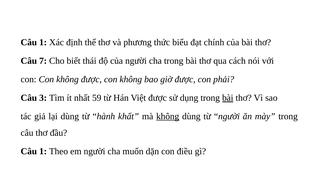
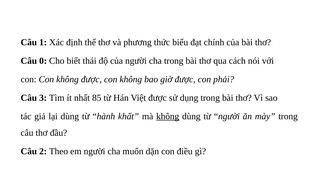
7: 7 -> 0
59: 59 -> 85
bài at (228, 98) underline: present -> none
1 at (43, 152): 1 -> 2
